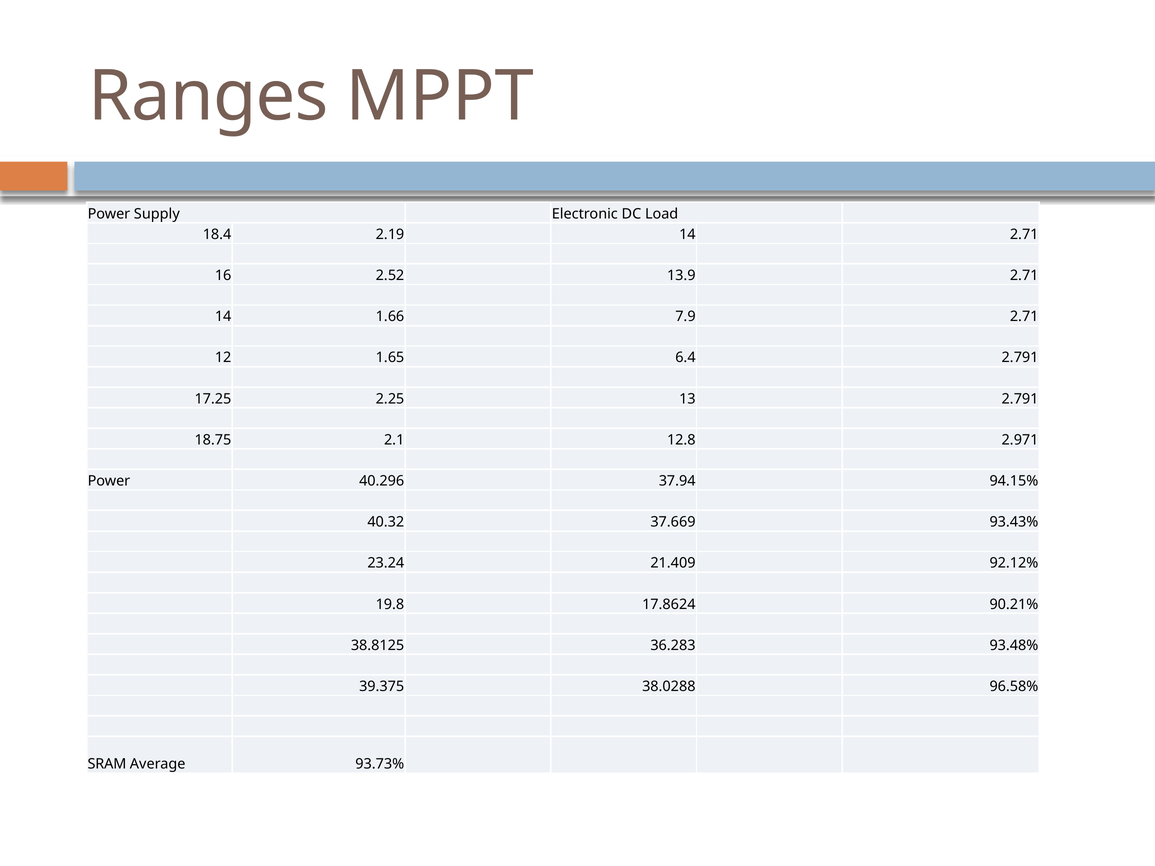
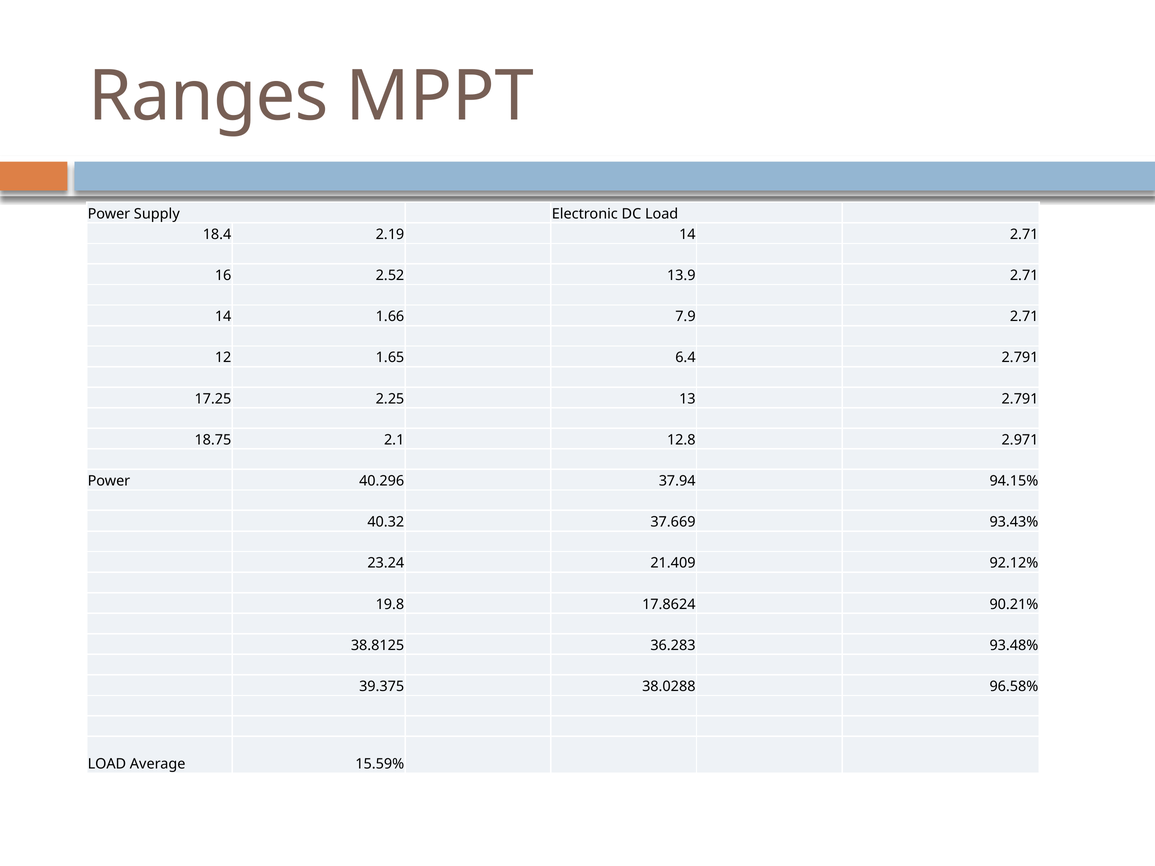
SRAM at (107, 764): SRAM -> LOAD
93.73%: 93.73% -> 15.59%
